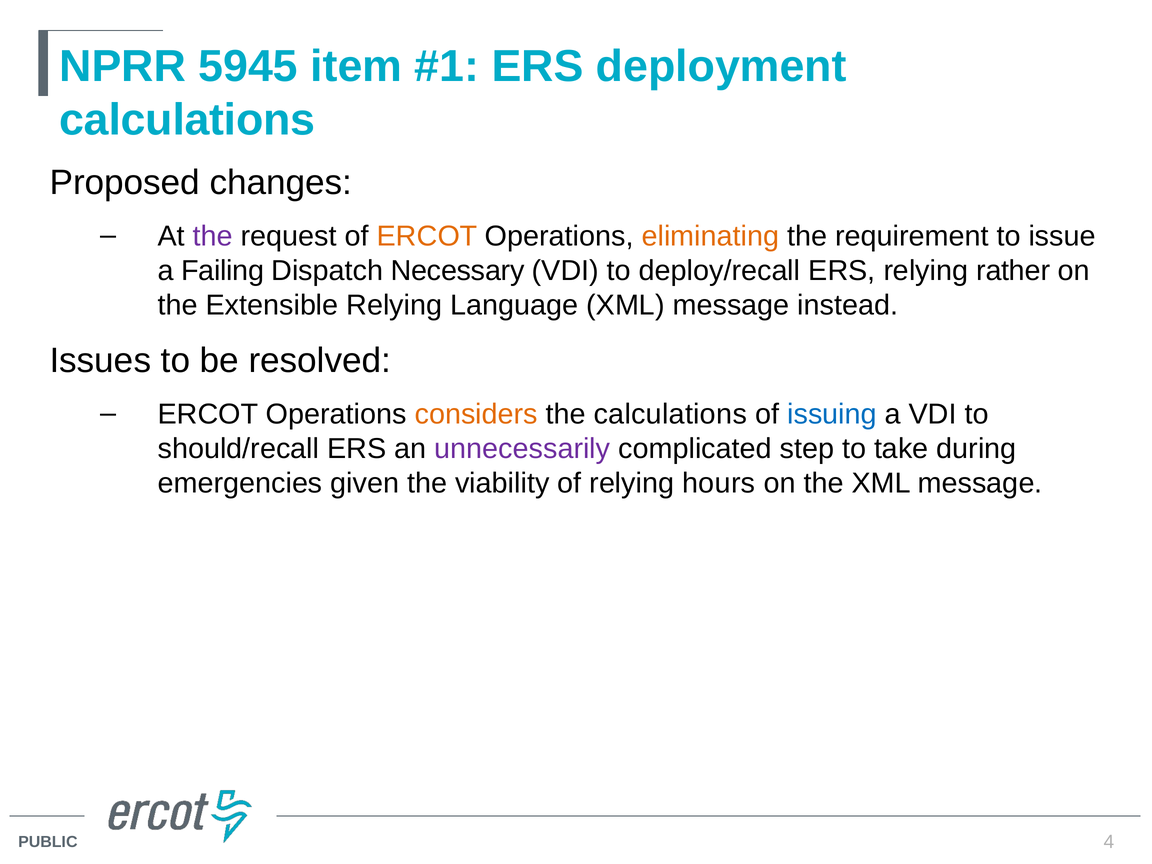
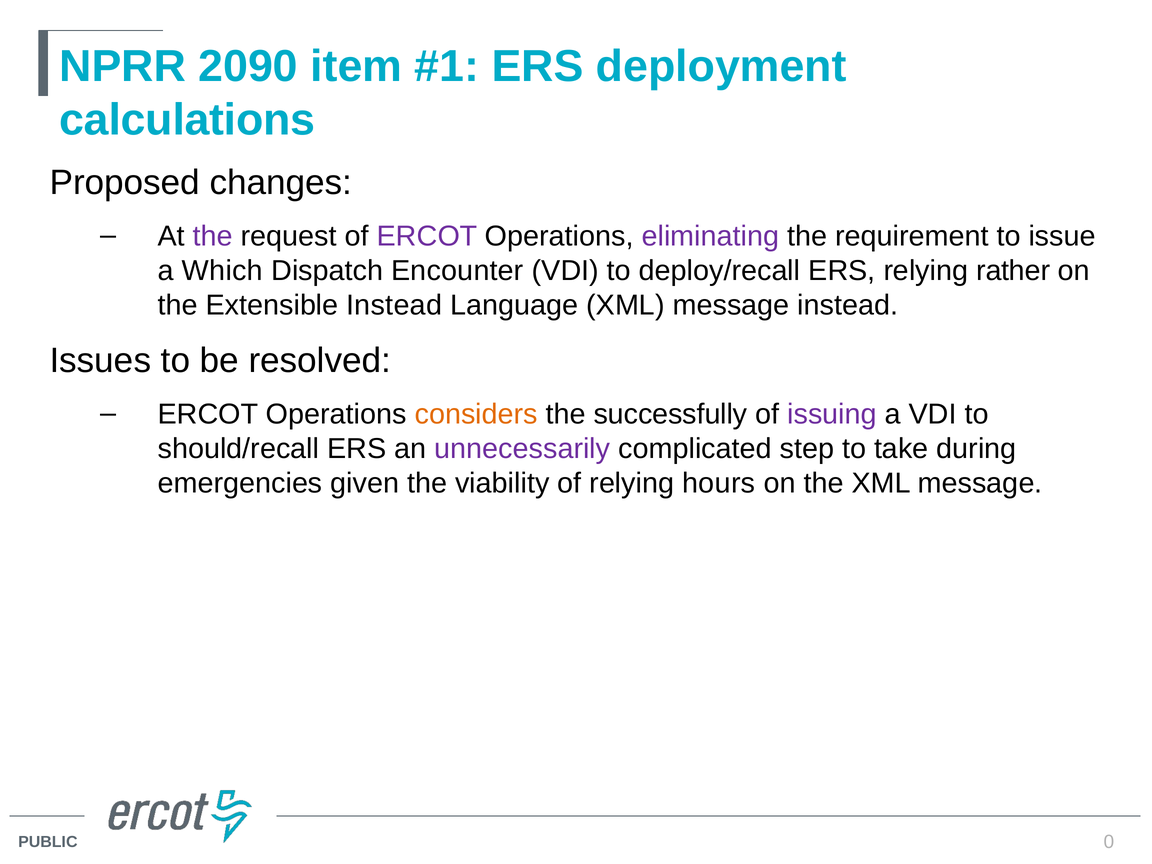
5945: 5945 -> 2090
ERCOT at (427, 236) colour: orange -> purple
eliminating colour: orange -> purple
Failing: Failing -> Which
Necessary: Necessary -> Encounter
Extensible Relying: Relying -> Instead
the calculations: calculations -> successfully
issuing colour: blue -> purple
4: 4 -> 0
